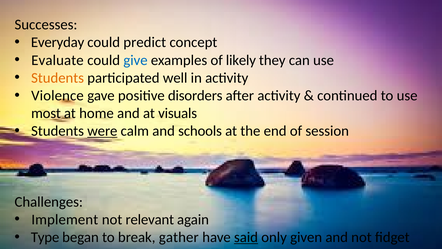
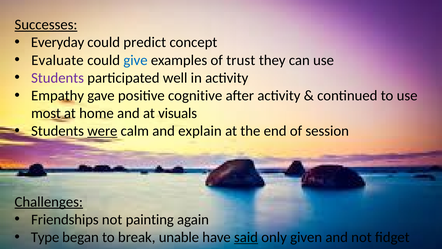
Successes underline: none -> present
likely: likely -> trust
Students at (58, 78) colour: orange -> purple
Violence: Violence -> Empathy
disorders: disorders -> cognitive
schools: schools -> explain
Challenges underline: none -> present
Implement: Implement -> Friendships
relevant: relevant -> painting
gather: gather -> unable
